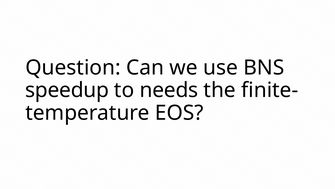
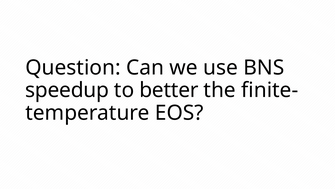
needs: needs -> better
